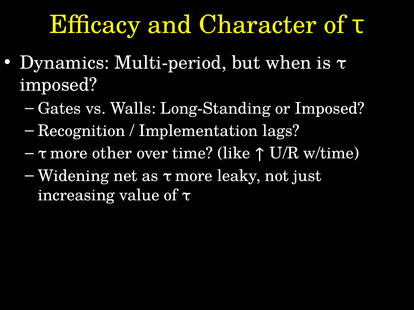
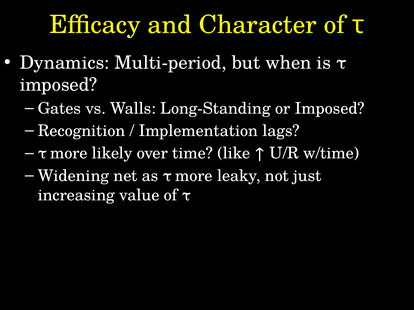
other: other -> likely
